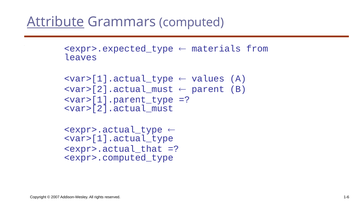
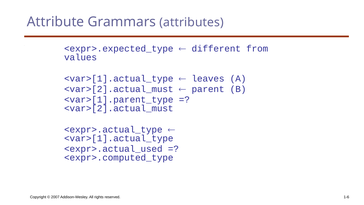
Attribute underline: present -> none
computed: computed -> attributes
materials: materials -> different
leaves: leaves -> values
values: values -> leaves
<expr>.actual_that: <expr>.actual_that -> <expr>.actual_used
